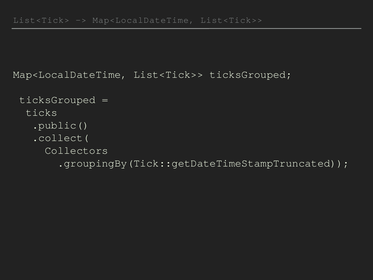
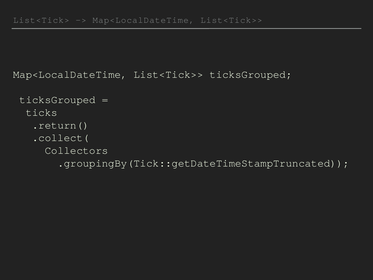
.public(: .public( -> .return(
